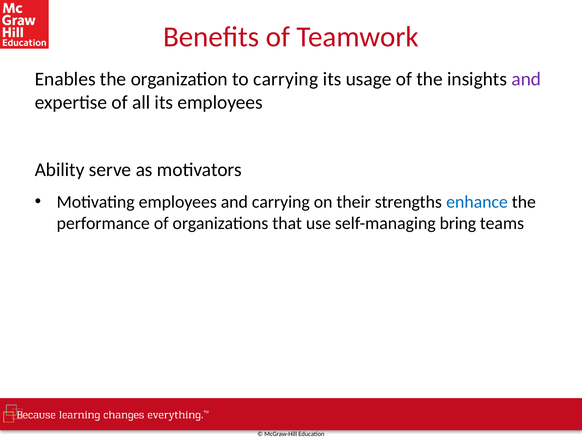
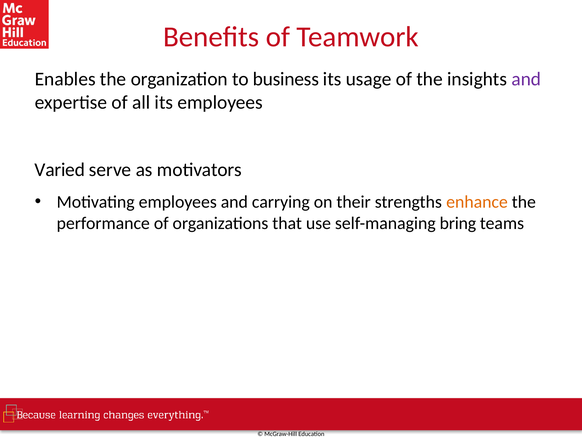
to carrying: carrying -> business
Ability: Ability -> Varied
enhance colour: blue -> orange
